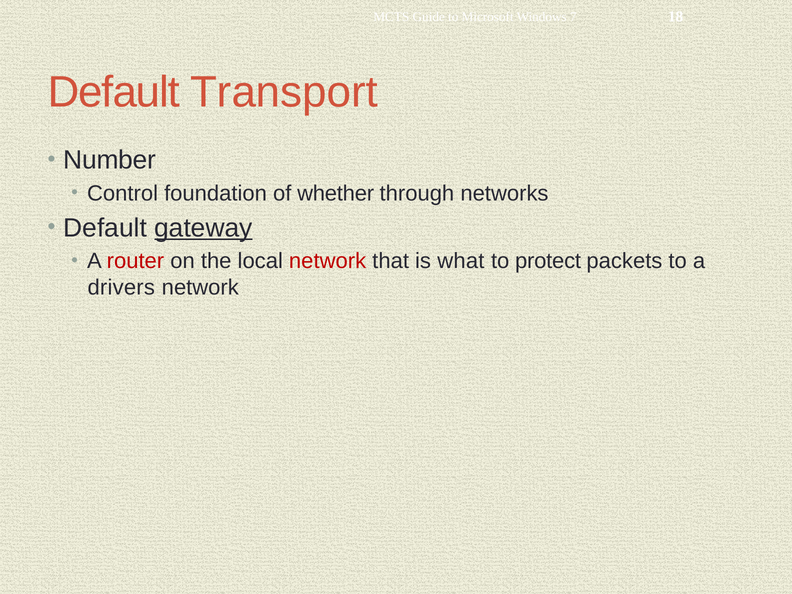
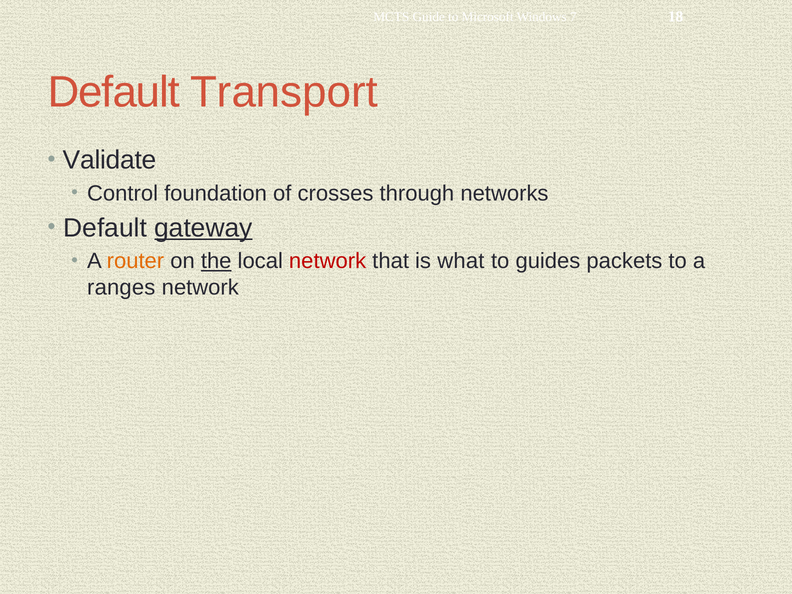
Number: Number -> Validate
whether: whether -> crosses
router colour: red -> orange
the underline: none -> present
protect: protect -> guides
drivers: drivers -> ranges
